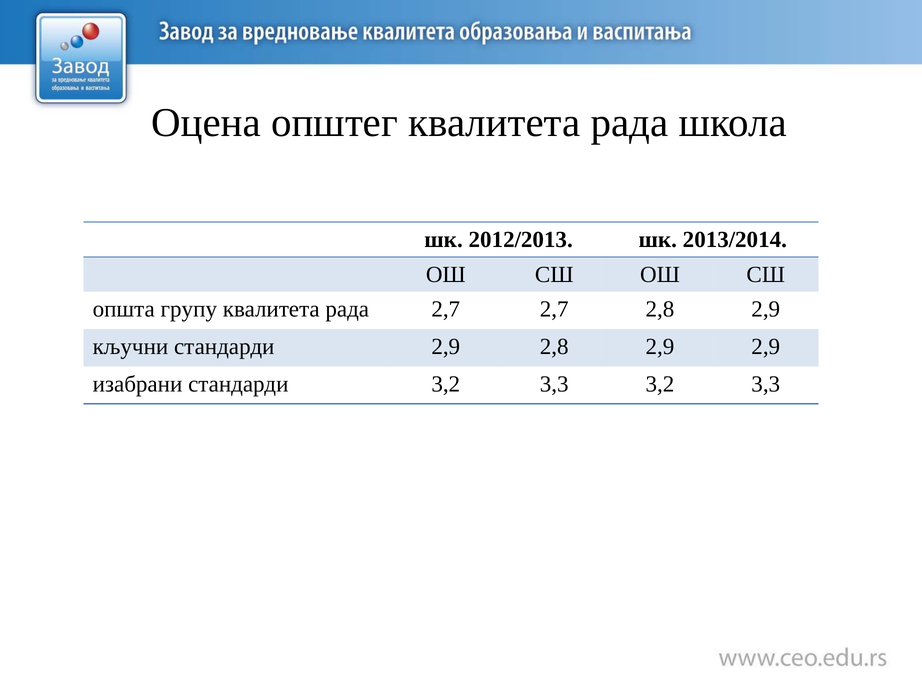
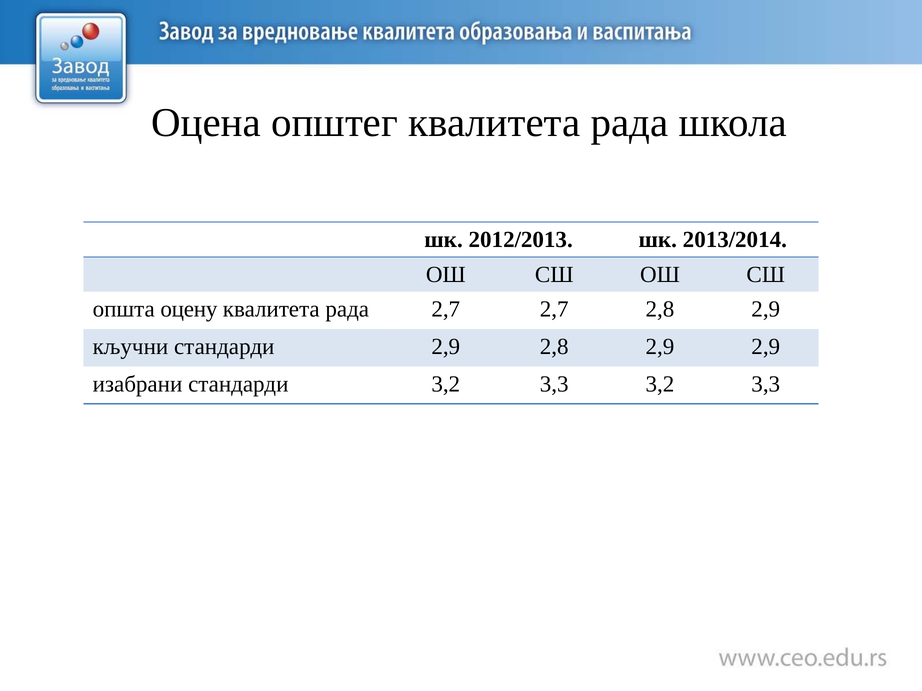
групу: групу -> оцену
